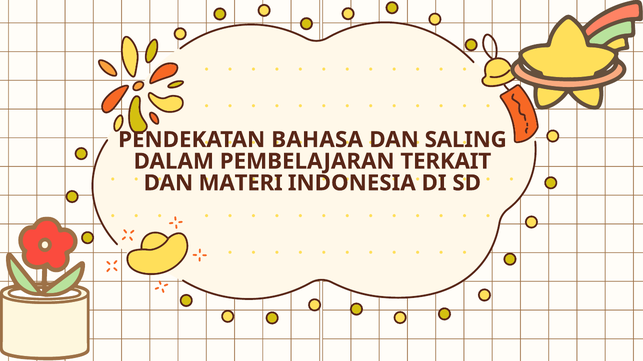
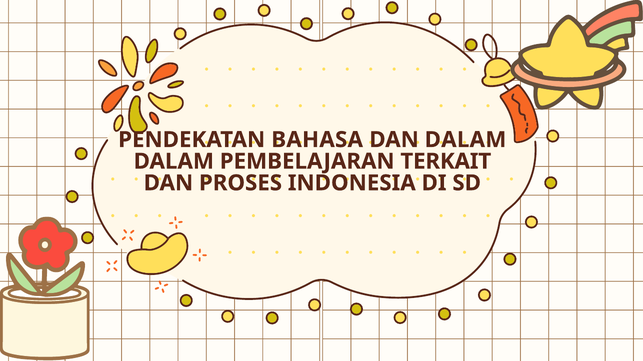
DAN SALING: SALING -> DALAM
MATERI: MATERI -> PROSES
